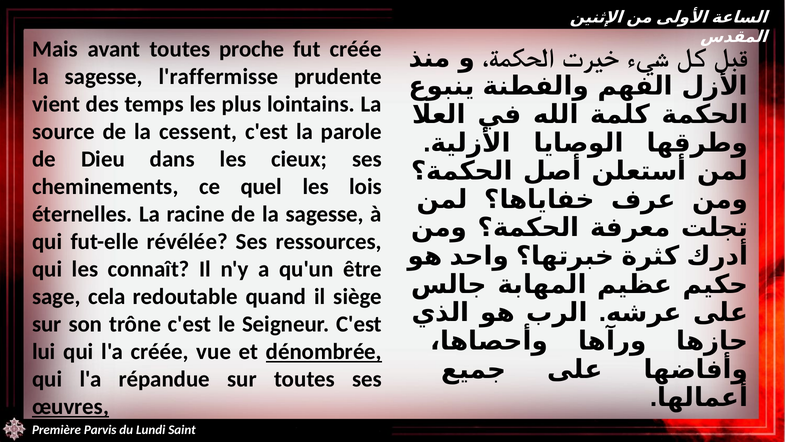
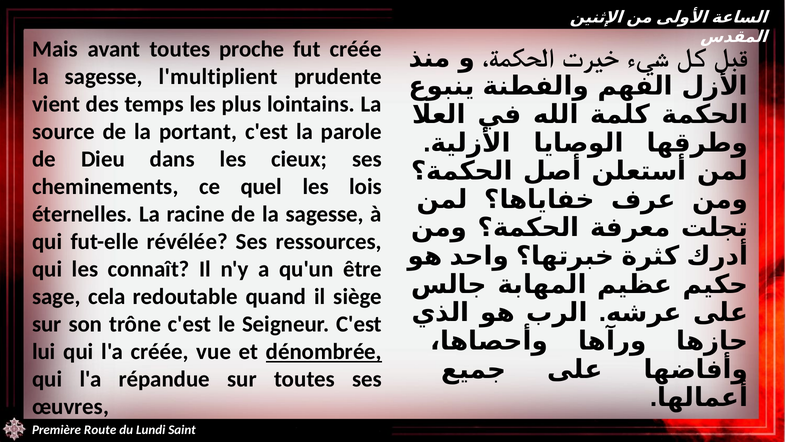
l'raffermisse: l'raffermisse -> l'multiplient
cessent: cessent -> portant
œuvres underline: present -> none
Parvis: Parvis -> Route
